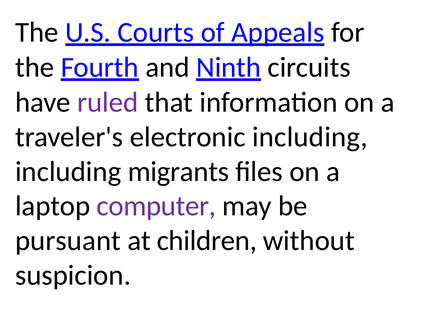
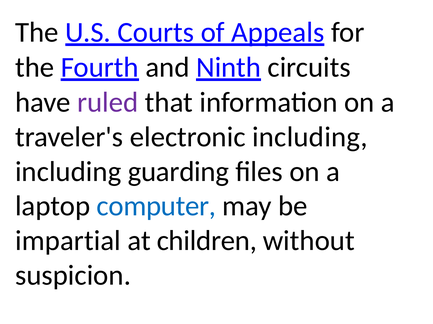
migrants: migrants -> guarding
computer colour: purple -> blue
pursuant: pursuant -> impartial
